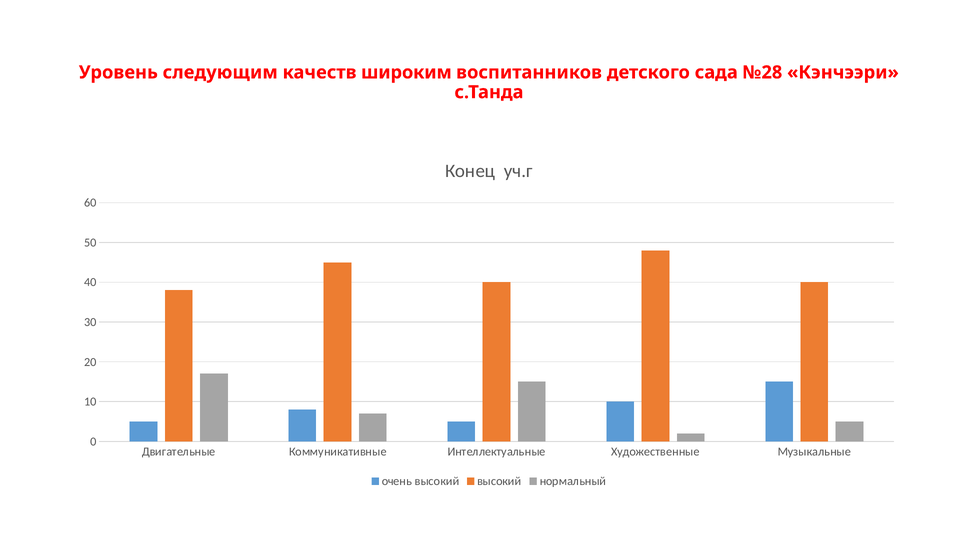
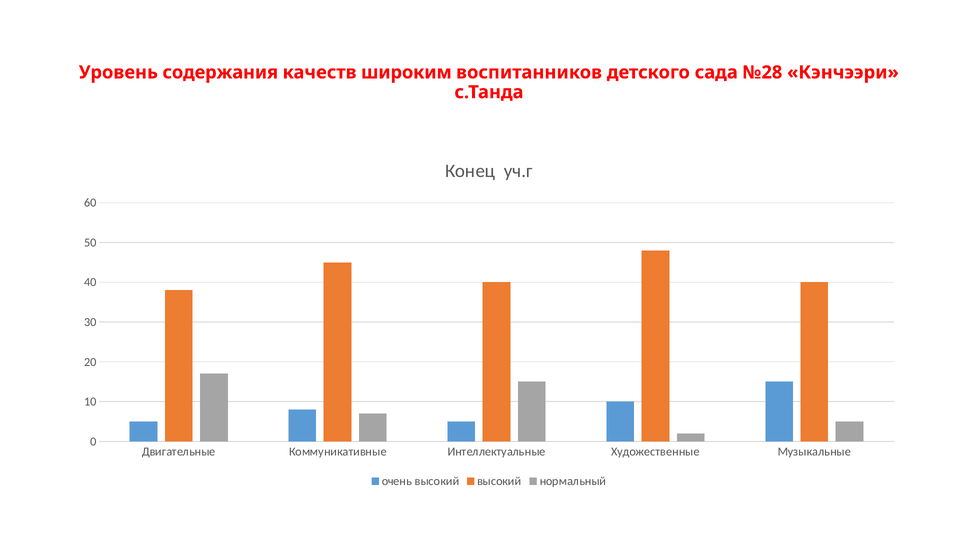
следующим: следующим -> содержания
